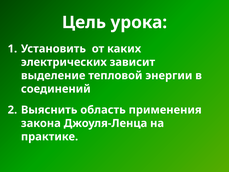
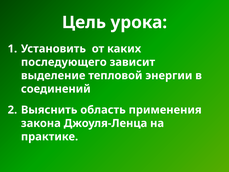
электрических: электрических -> последующего
